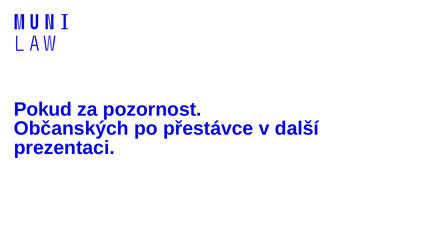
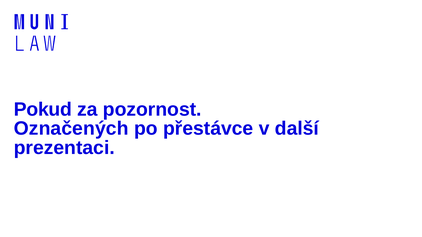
Občanských: Občanských -> Označených
